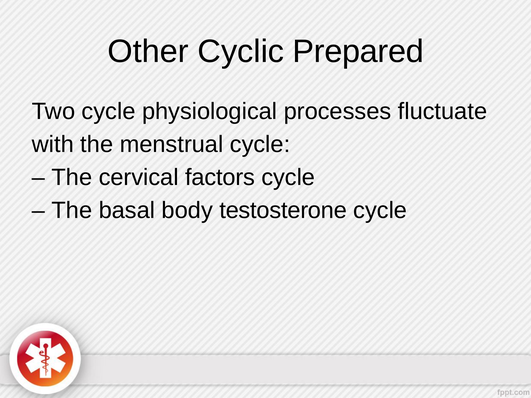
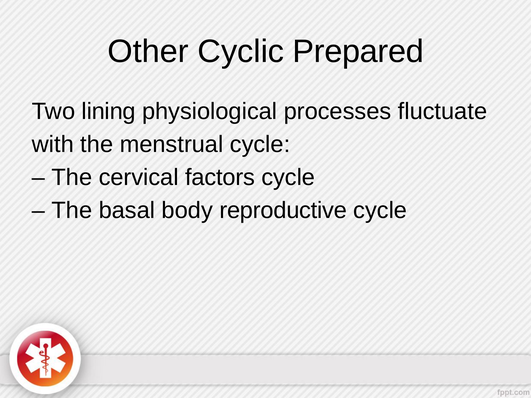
Two cycle: cycle -> lining
testosterone: testosterone -> reproductive
